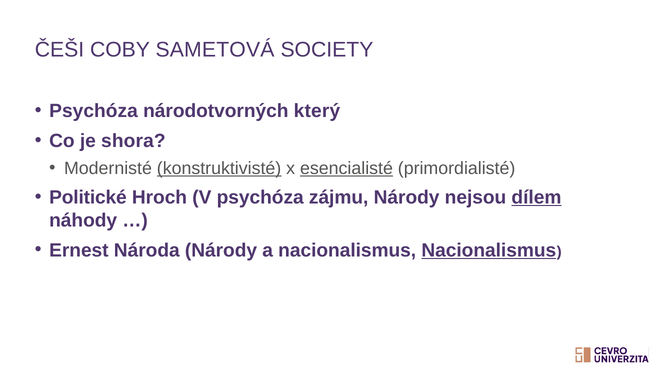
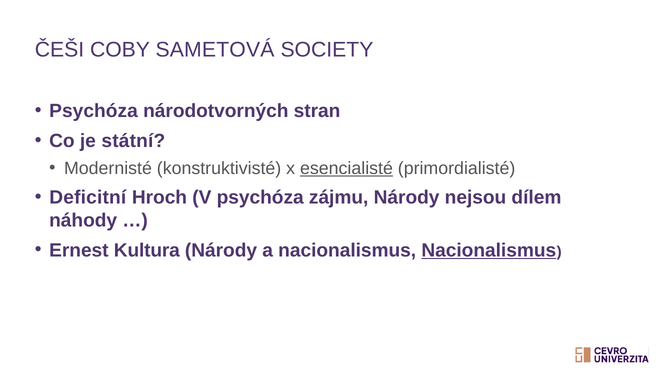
který: který -> stran
shora: shora -> státní
konstruktivisté underline: present -> none
Politické: Politické -> Deficitní
dílem underline: present -> none
Národa: Národa -> Kultura
